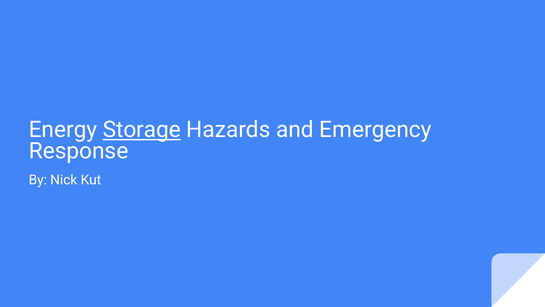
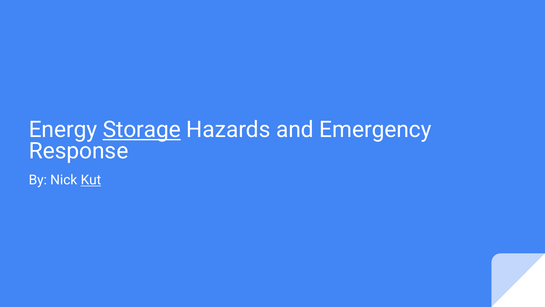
Kut underline: none -> present
